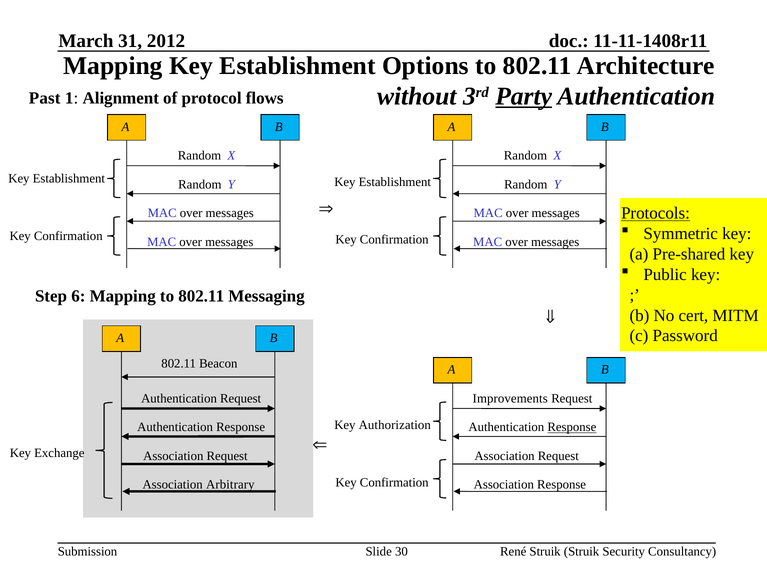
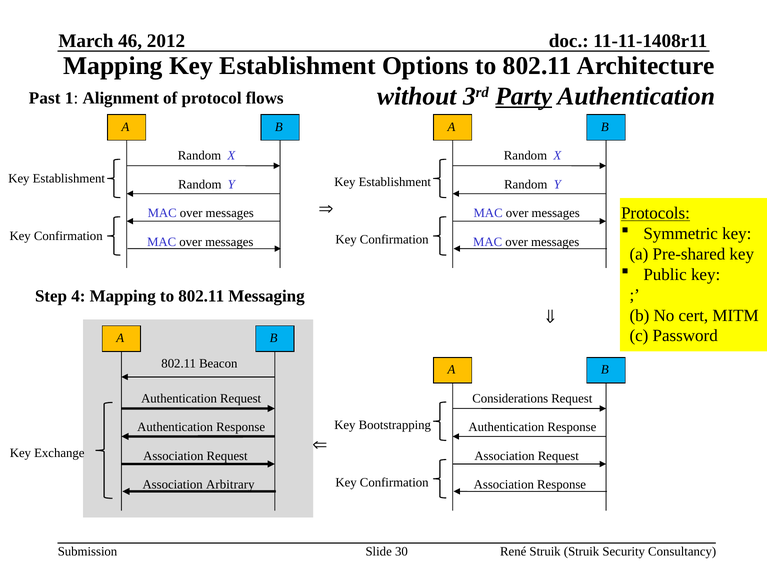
31: 31 -> 46
6: 6 -> 4
Improvements: Improvements -> Considerations
Authorization: Authorization -> Bootstrapping
Response at (572, 427) underline: present -> none
